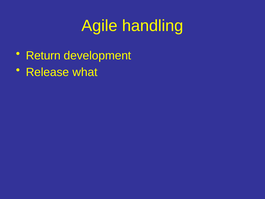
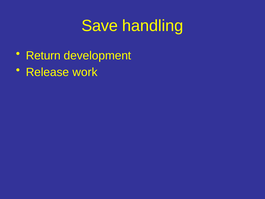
Agile: Agile -> Save
what: what -> work
